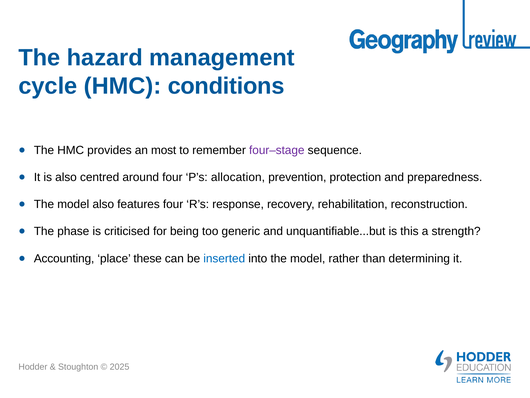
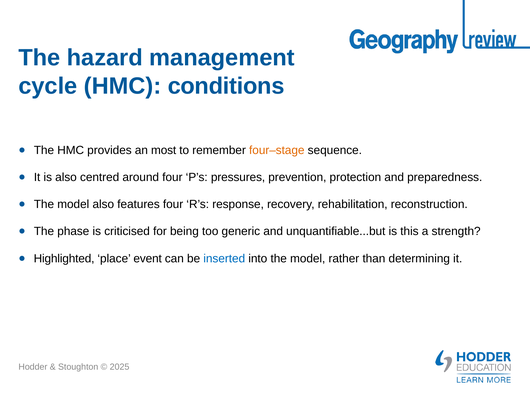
four–stage colour: purple -> orange
allocation: allocation -> pressures
Accounting: Accounting -> Highlighted
these: these -> event
